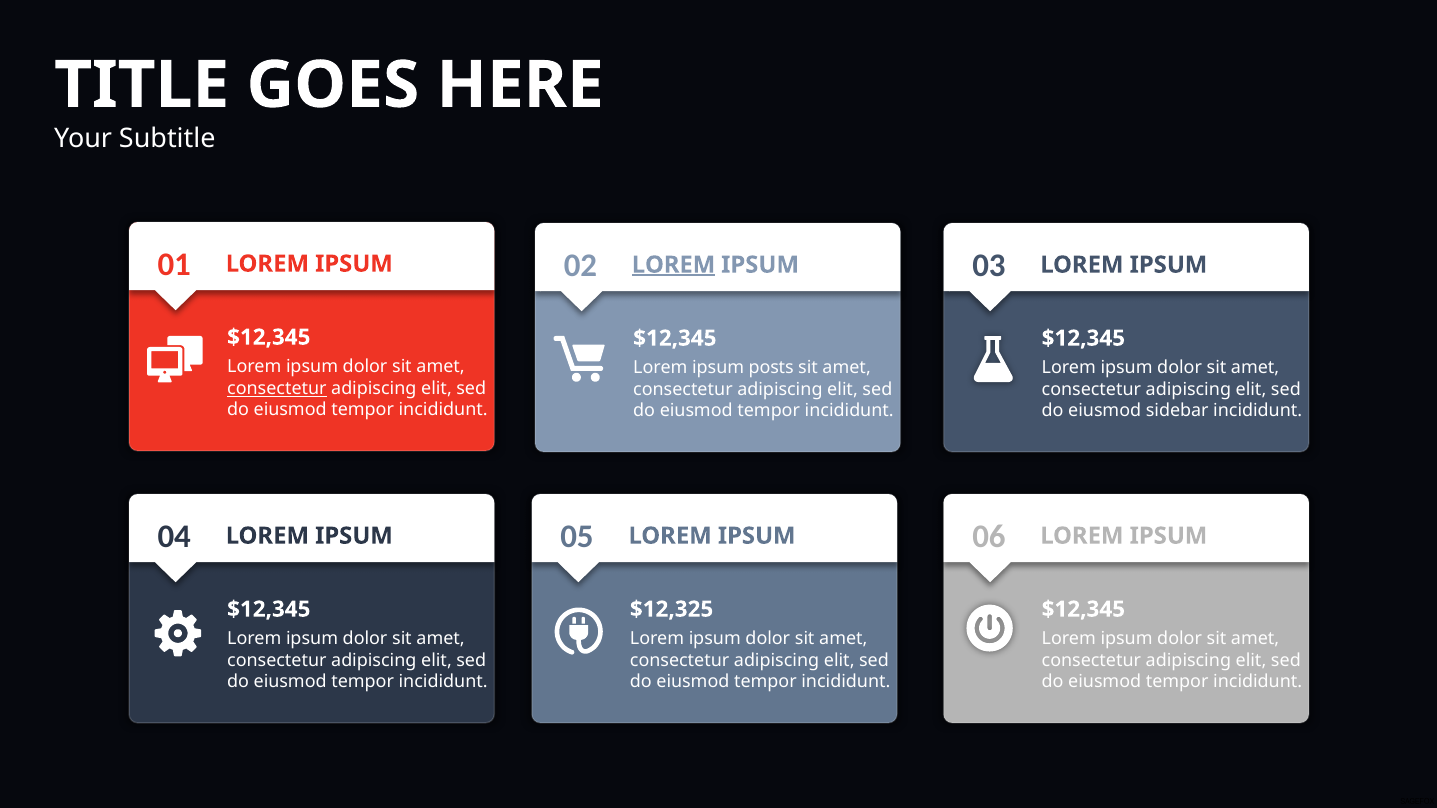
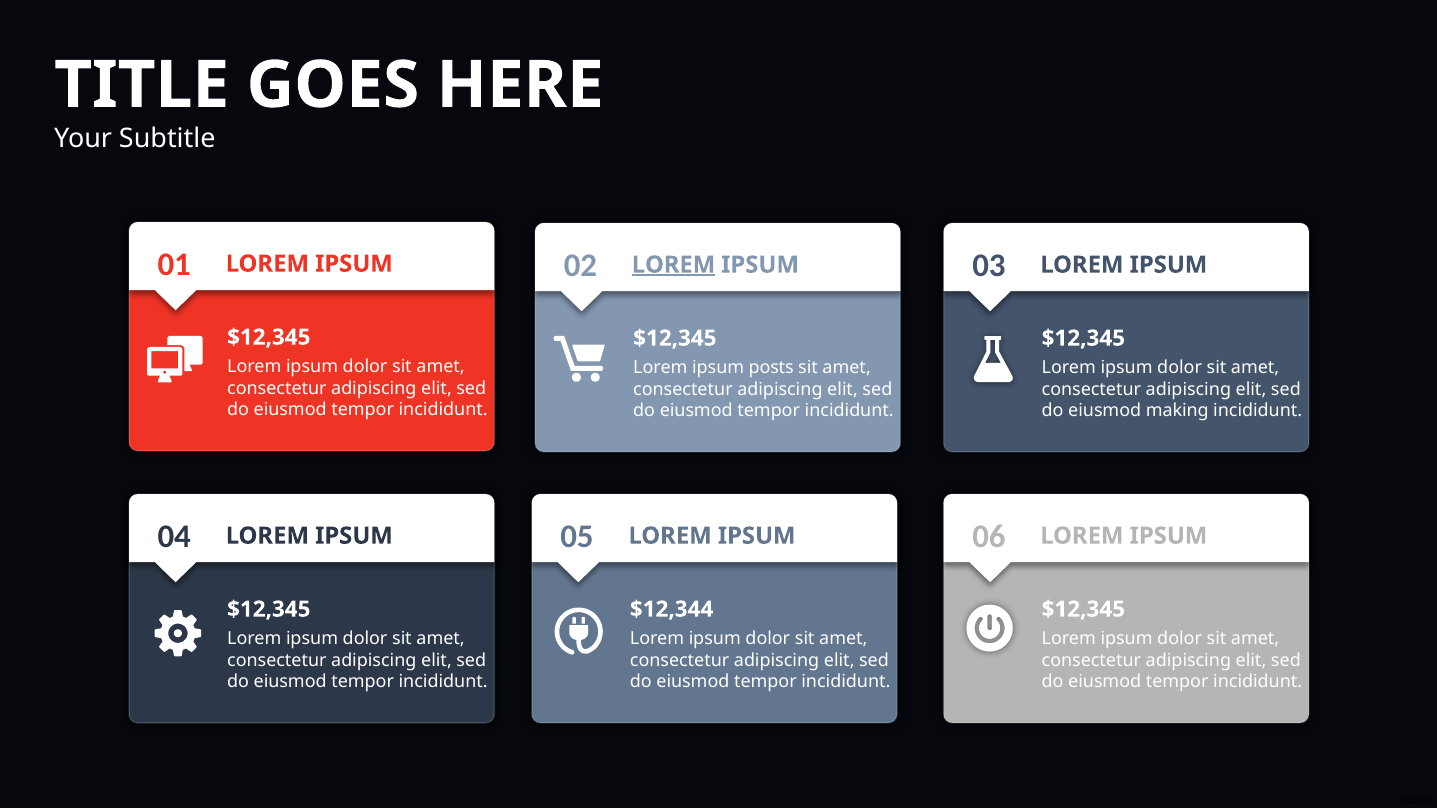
consectetur at (277, 389) underline: present -> none
sidebar: sidebar -> making
$12,325: $12,325 -> $12,344
